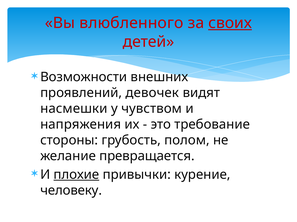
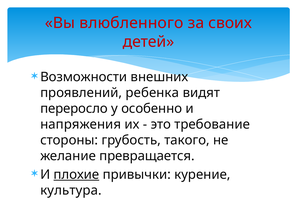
своих underline: present -> none
девочек: девочек -> ребенка
насмешки: насмешки -> переросло
чувством: чувством -> особенно
полом: полом -> такого
человеку: человеку -> культура
